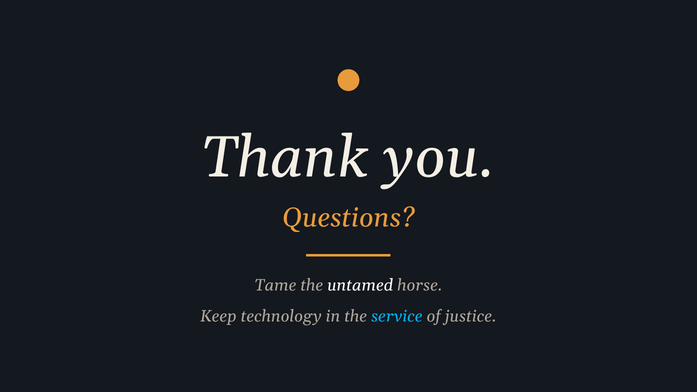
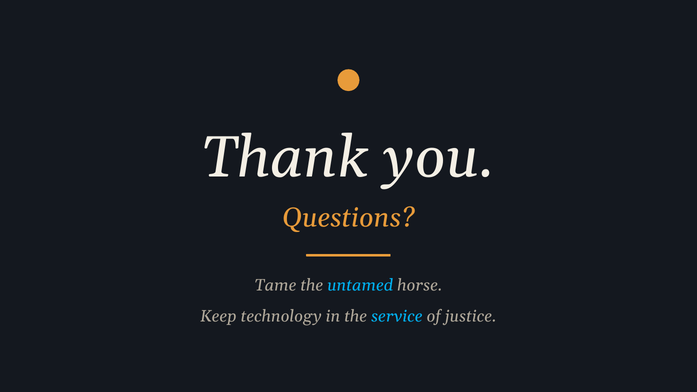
untamed colour: white -> light blue
